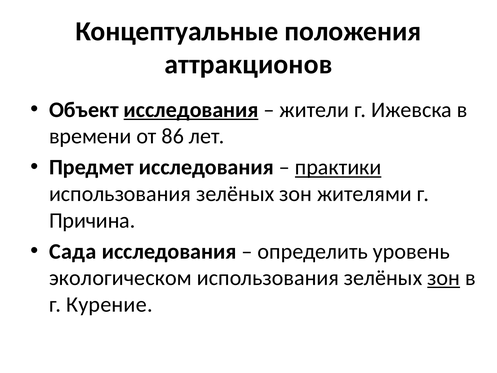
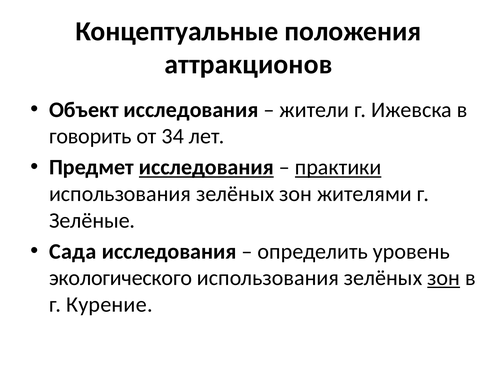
исследования at (191, 110) underline: present -> none
времени: времени -> говорить
86: 86 -> 34
исследования at (206, 167) underline: none -> present
Причина: Причина -> Зелёные
экологическом: экологическом -> экологического
